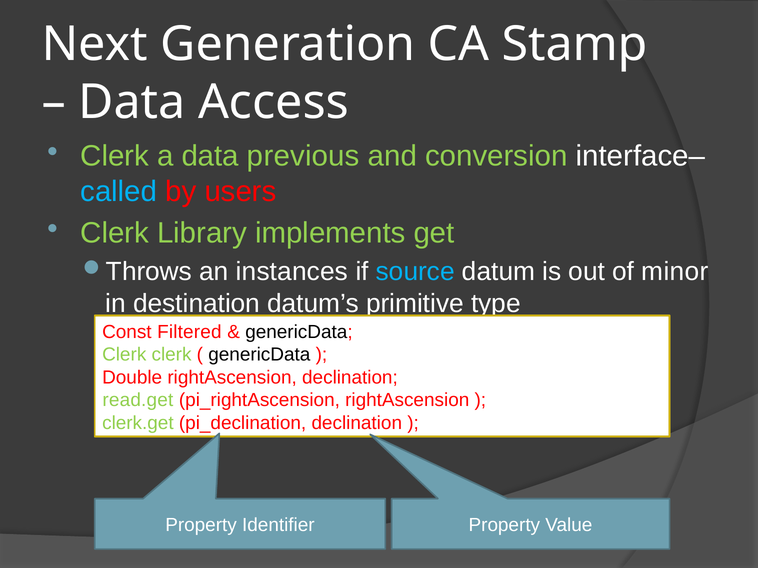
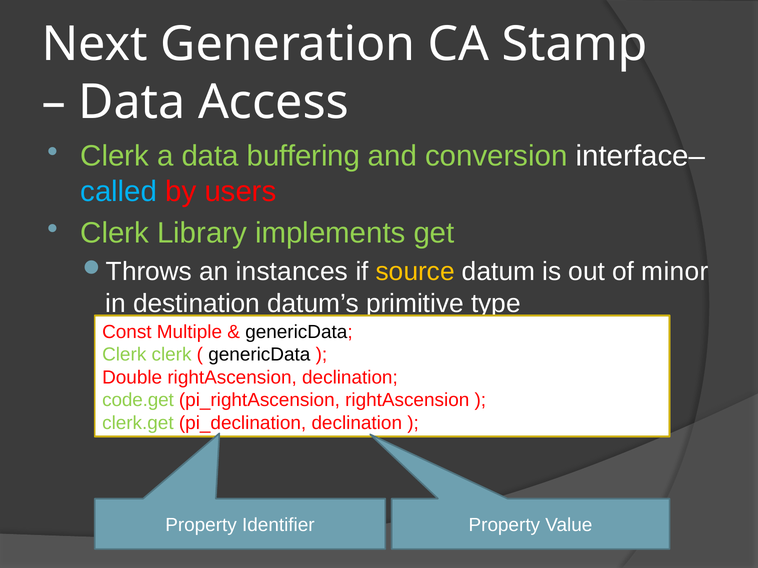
previous: previous -> buffering
source colour: light blue -> yellow
Filtered: Filtered -> Multiple
read.get: read.get -> code.get
